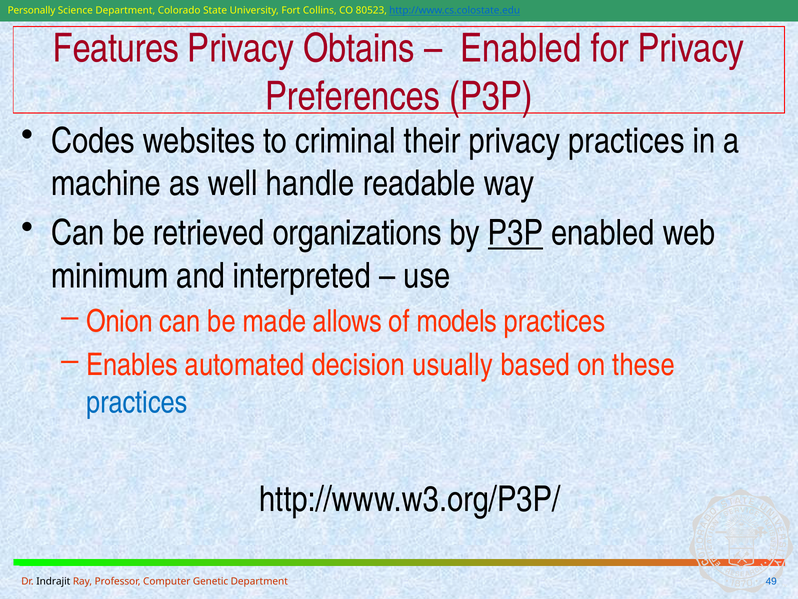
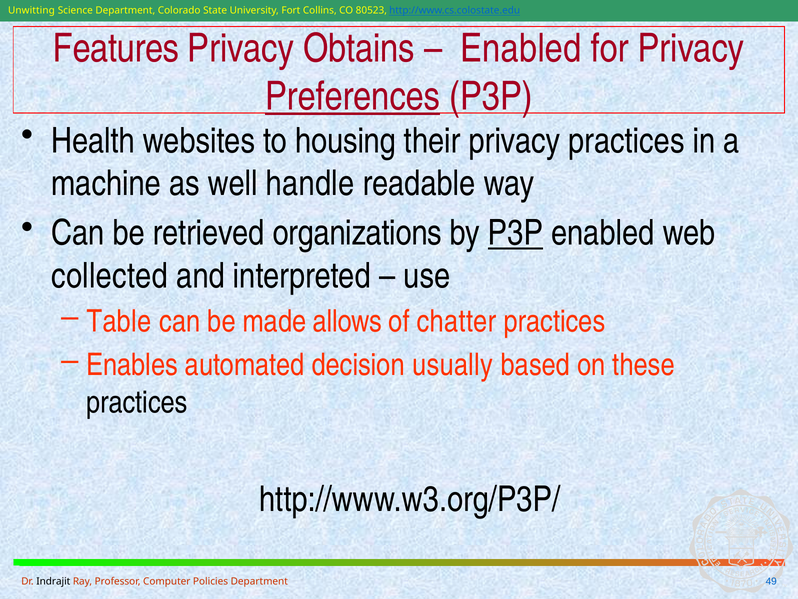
Personally: Personally -> Unwitting
Preferences underline: none -> present
Codes: Codes -> Health
criminal: criminal -> housing
minimum: minimum -> collected
Onion: Onion -> Table
models: models -> chatter
practices at (137, 402) colour: blue -> black
Genetic: Genetic -> Policies
